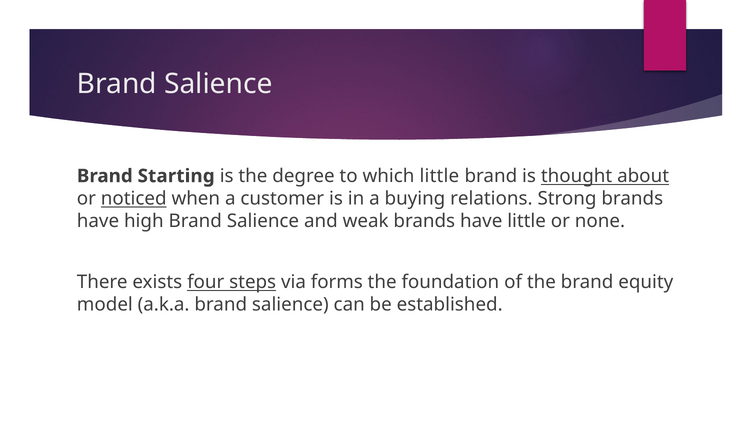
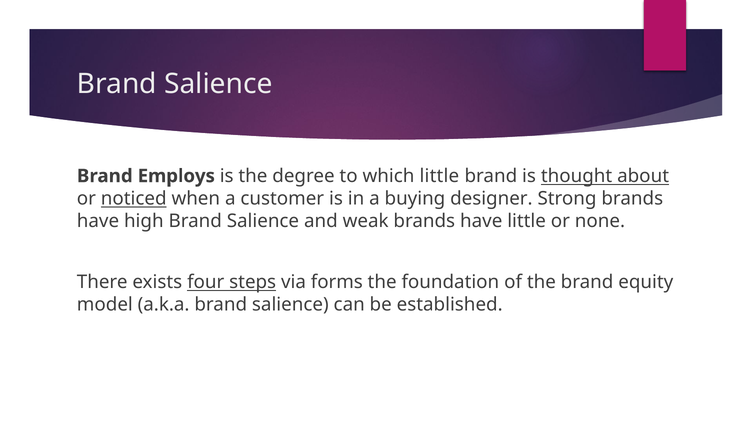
Starting: Starting -> Employs
relations: relations -> designer
